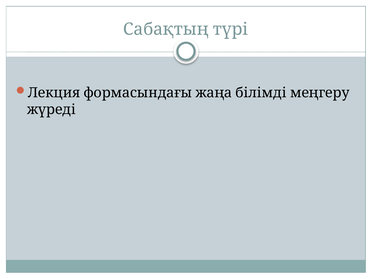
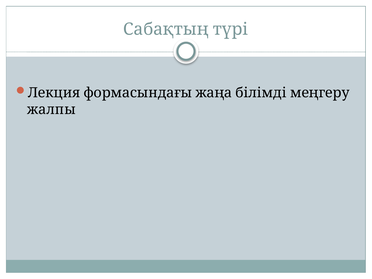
жүреді: жүреді -> жалпы
